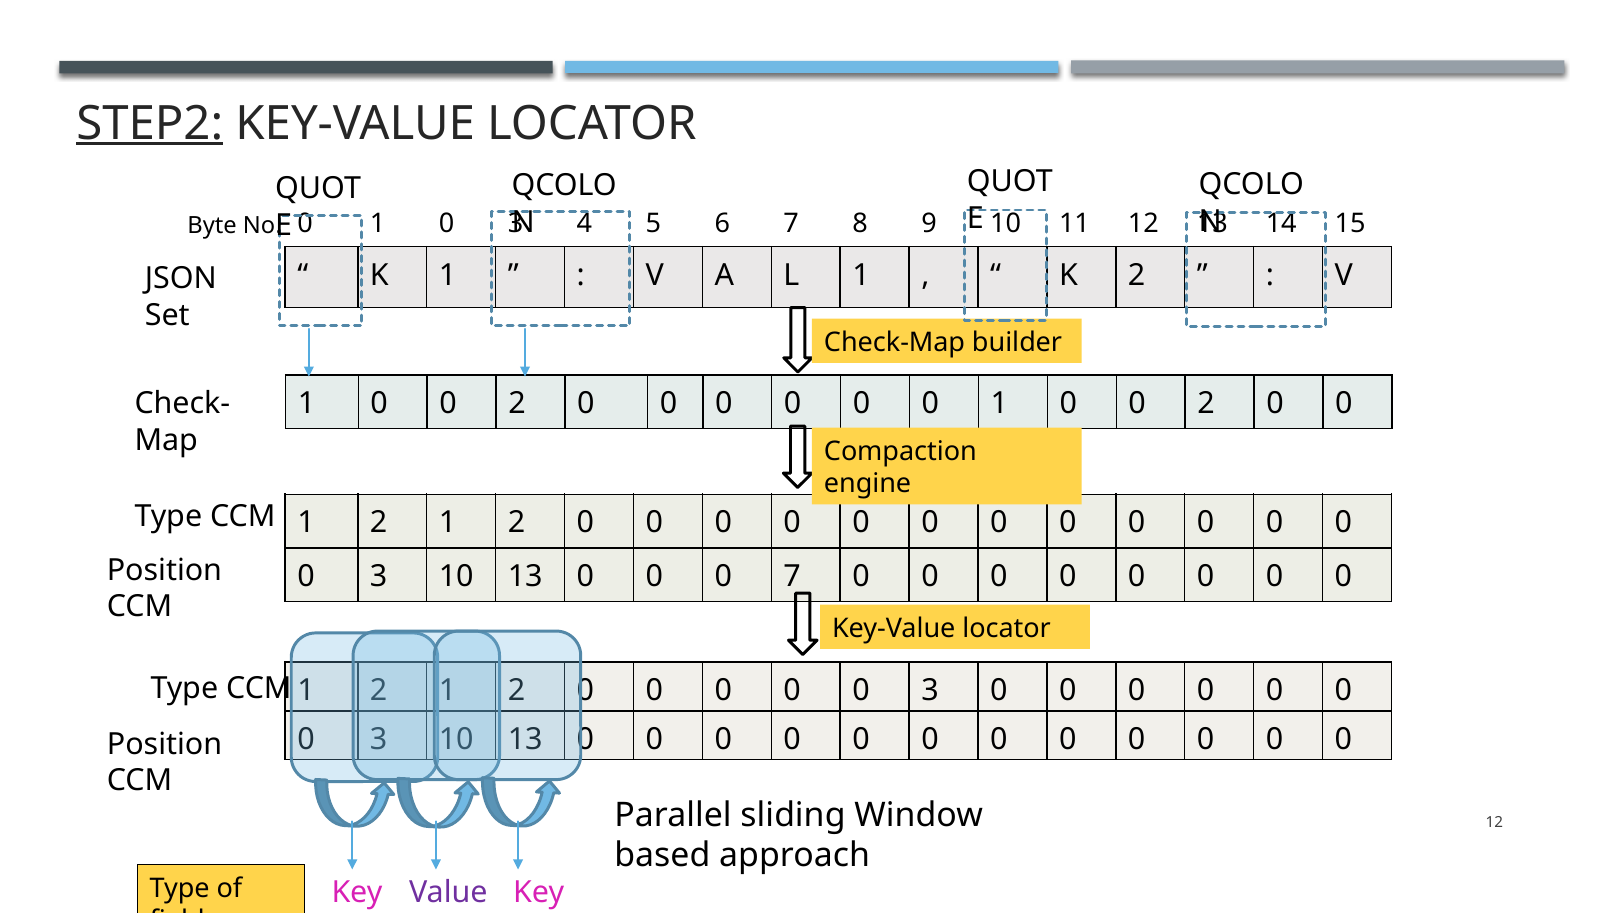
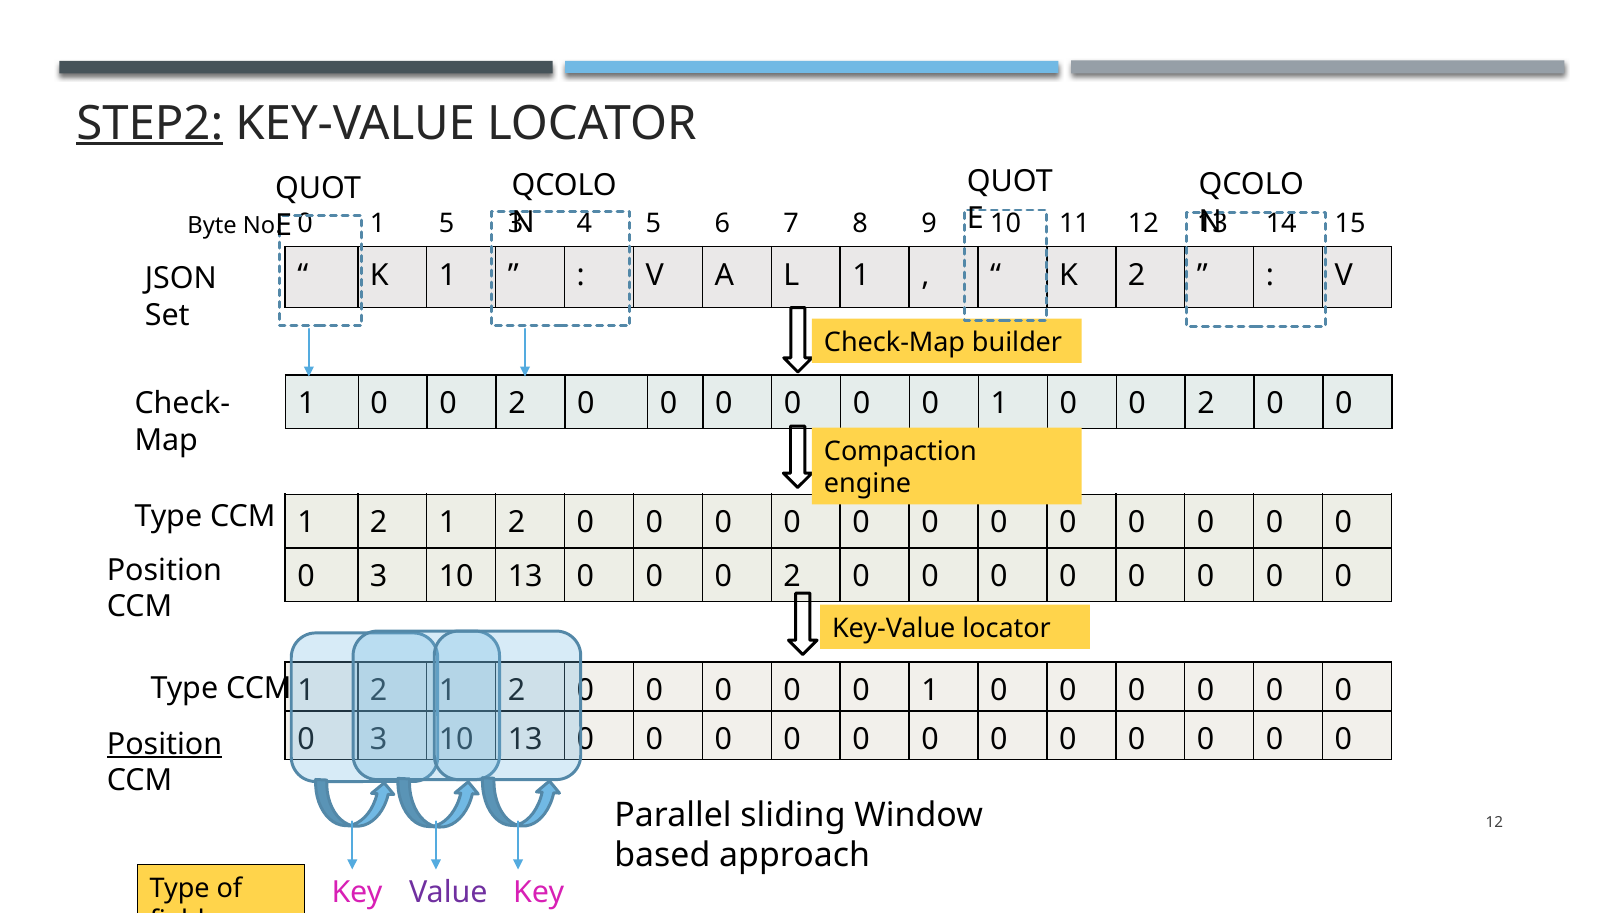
0 at (447, 224): 0 -> 5
0 0 0 7: 7 -> 2
3 at (930, 691): 3 -> 1
Position at (165, 745) underline: none -> present
